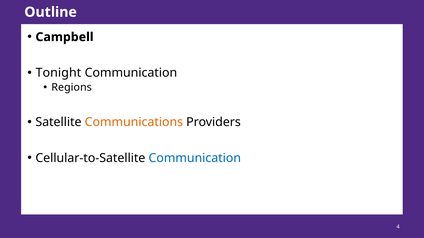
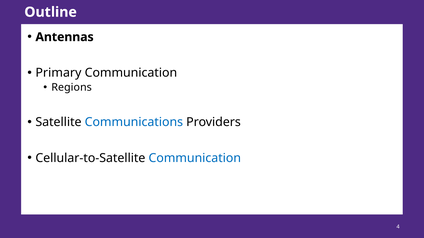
Campbell: Campbell -> Antennas
Tonight: Tonight -> Primary
Communications colour: orange -> blue
